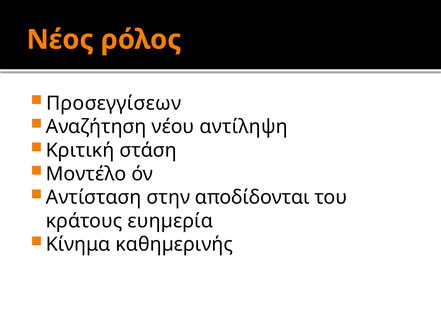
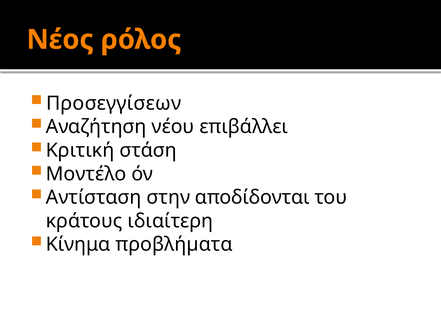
αντίληψη: αντίληψη -> επιβάλλει
ευηµερία: ευηµερία -> ιδιαίτερη
καθηµερινής: καθηµερινής -> προβλήµατα
